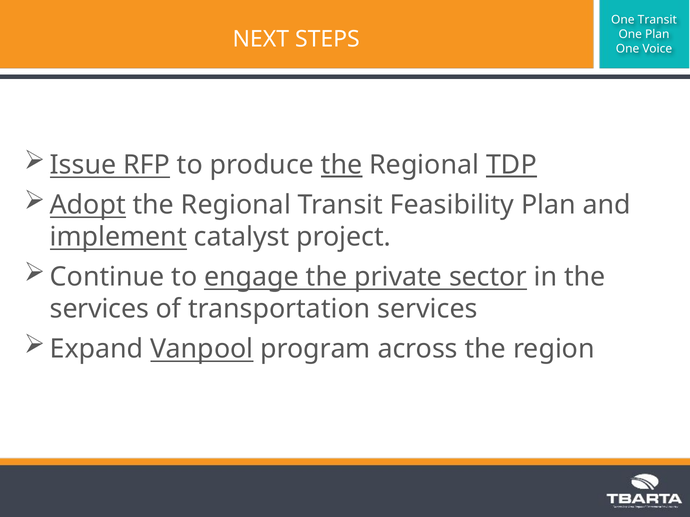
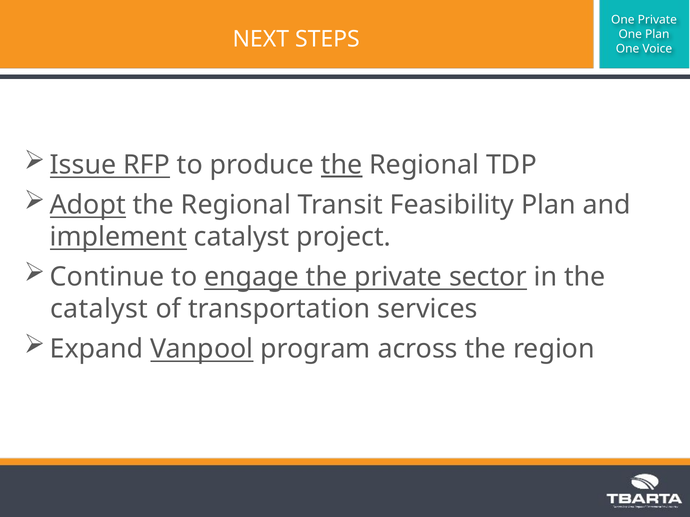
Transit at (657, 20): Transit -> Private
TDP underline: present -> none
services at (99, 309): services -> catalyst
